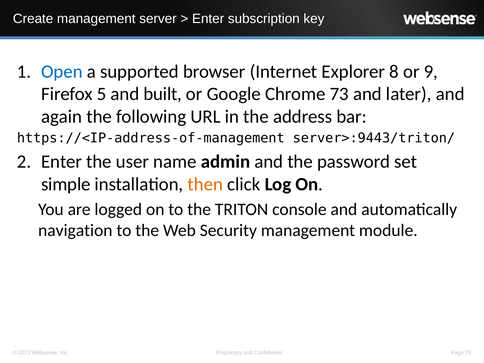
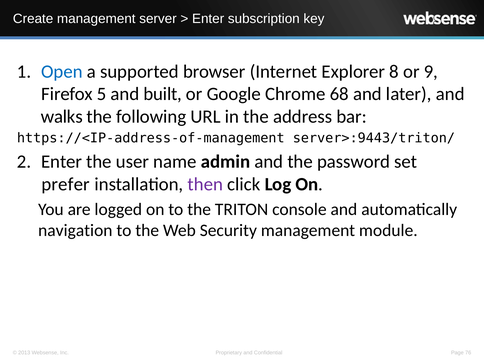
73: 73 -> 68
again: again -> walks
simple: simple -> prefer
then colour: orange -> purple
